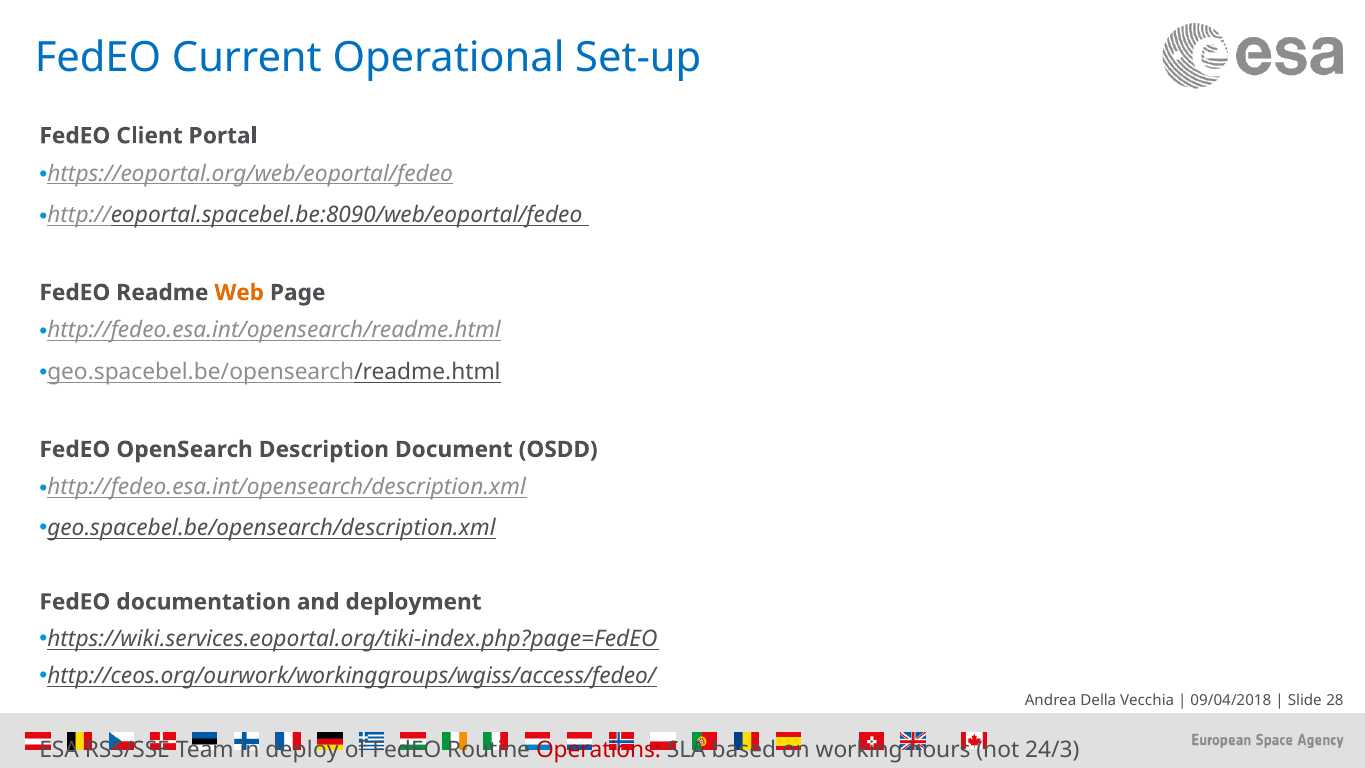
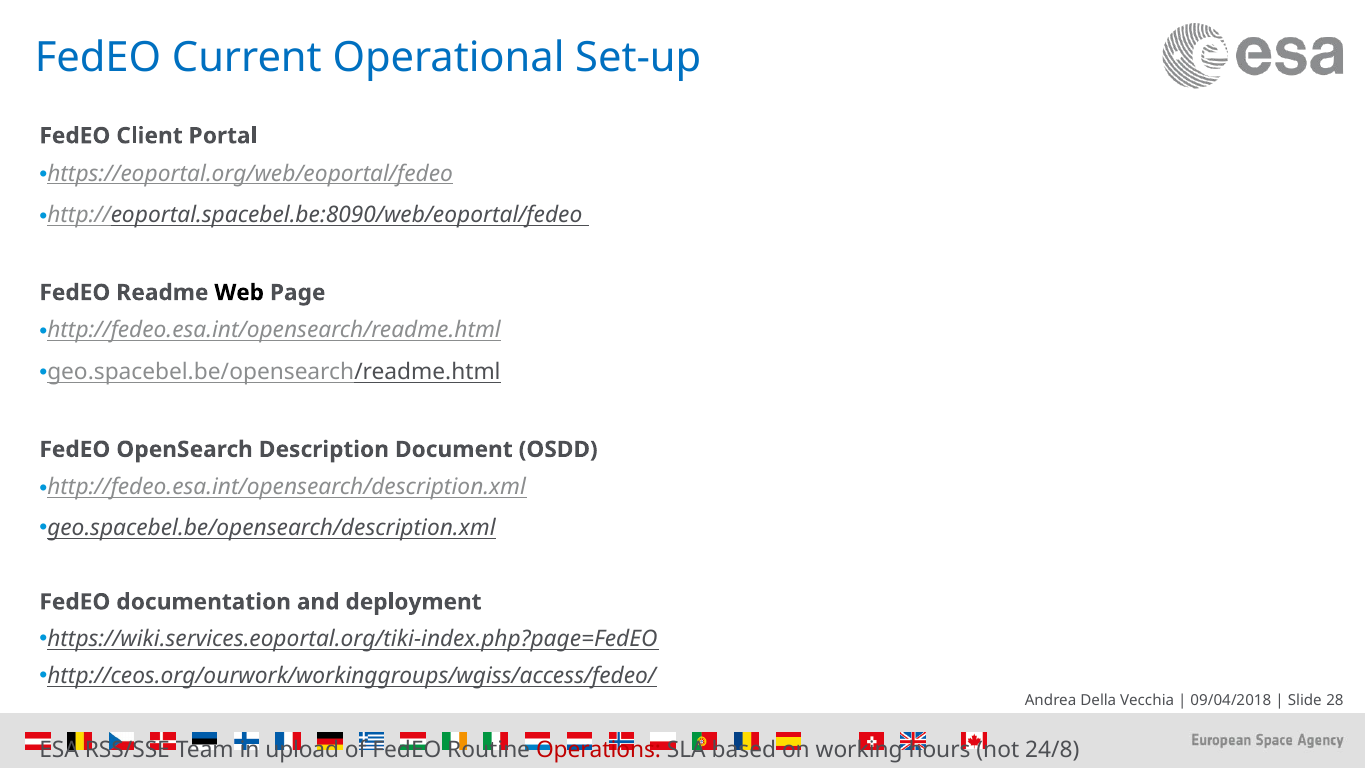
Web colour: orange -> black
deploy: deploy -> upload
24/3: 24/3 -> 24/8
